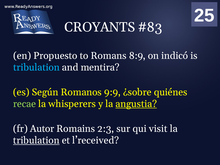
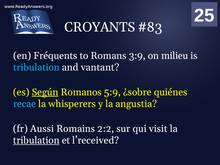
Propuesto: Propuesto -> Fréquents
8:9: 8:9 -> 3:9
indicó: indicó -> milieu
mentira: mentira -> vantant
Según underline: none -> present
9:9: 9:9 -> 5:9
recae colour: light green -> light blue
angustia underline: present -> none
Autor: Autor -> Aussi
2:3: 2:3 -> 2:2
